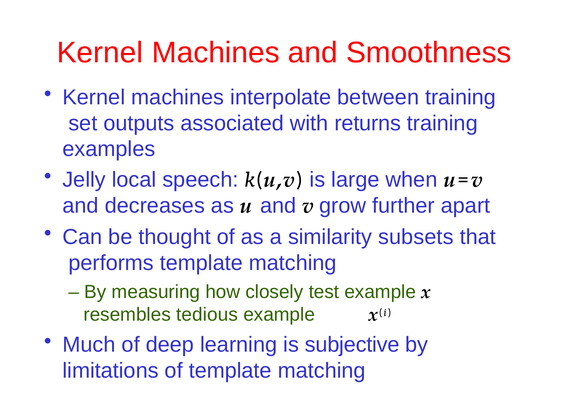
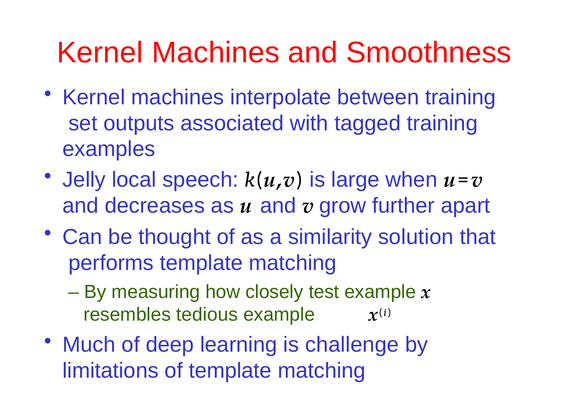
returns: returns -> tagged
subsets: subsets -> solution
subjective: subjective -> challenge
